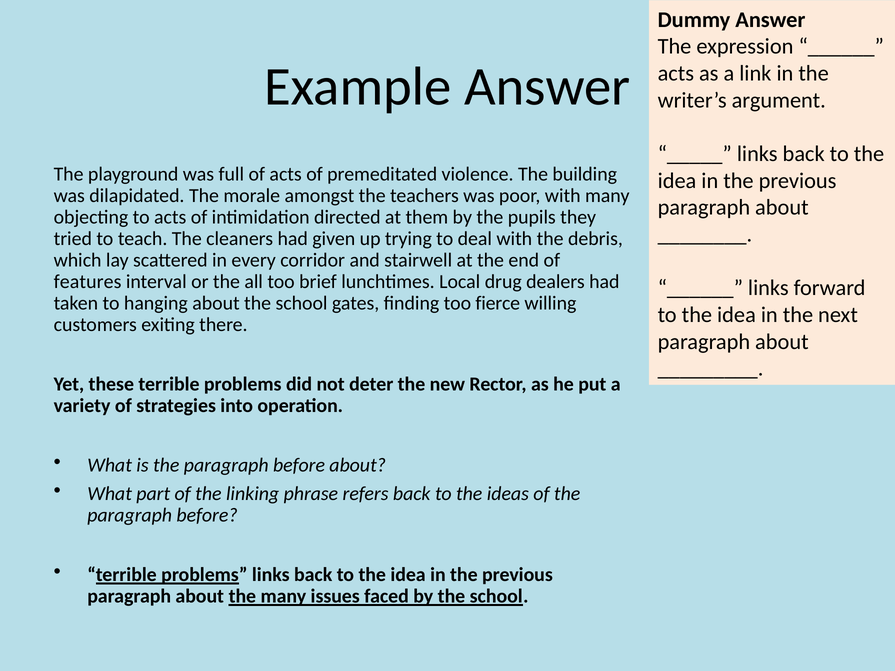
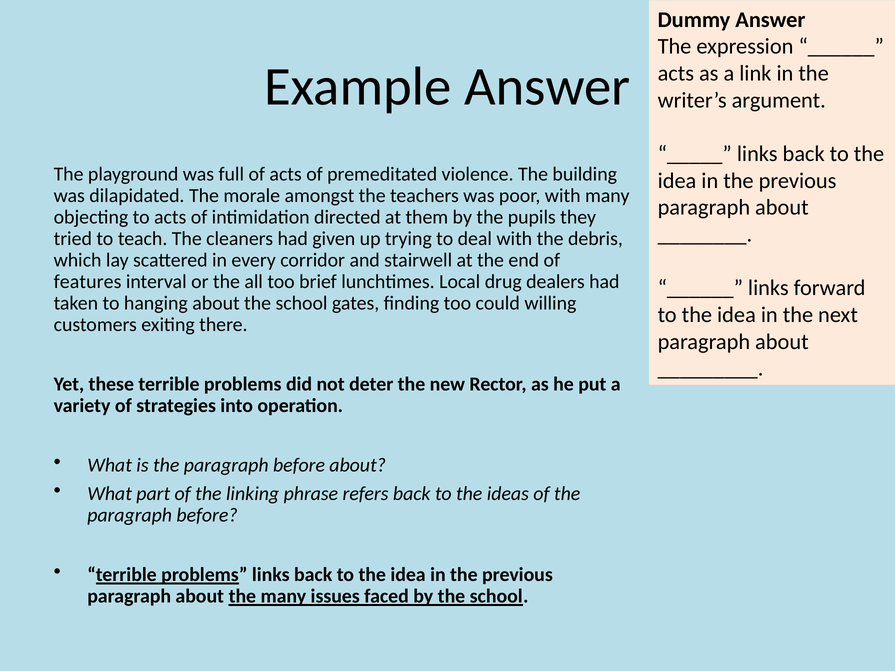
fierce: fierce -> could
